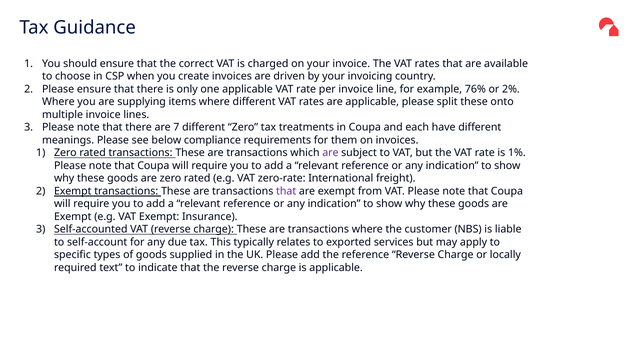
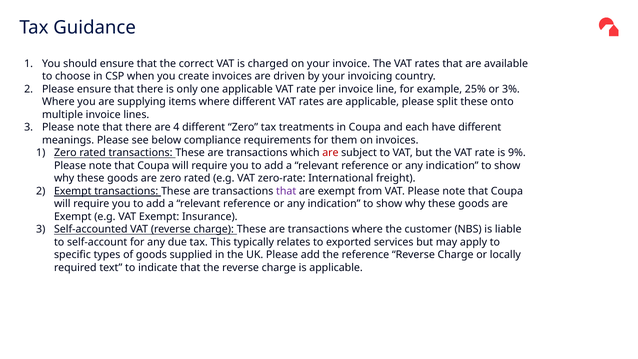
76%: 76% -> 25%
2%: 2% -> 3%
7: 7 -> 4
are at (330, 153) colour: purple -> red
1%: 1% -> 9%
